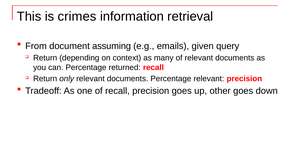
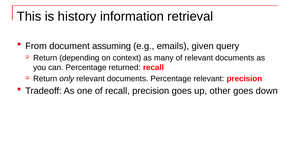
crimes: crimes -> history
